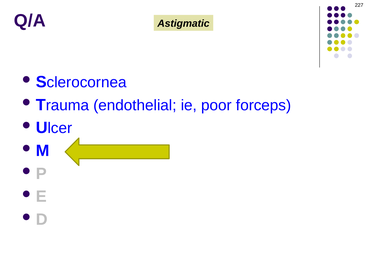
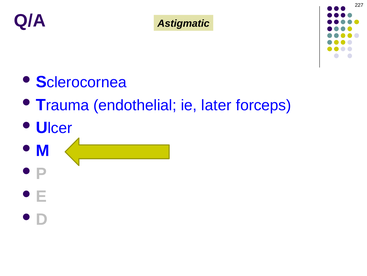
poor: poor -> later
